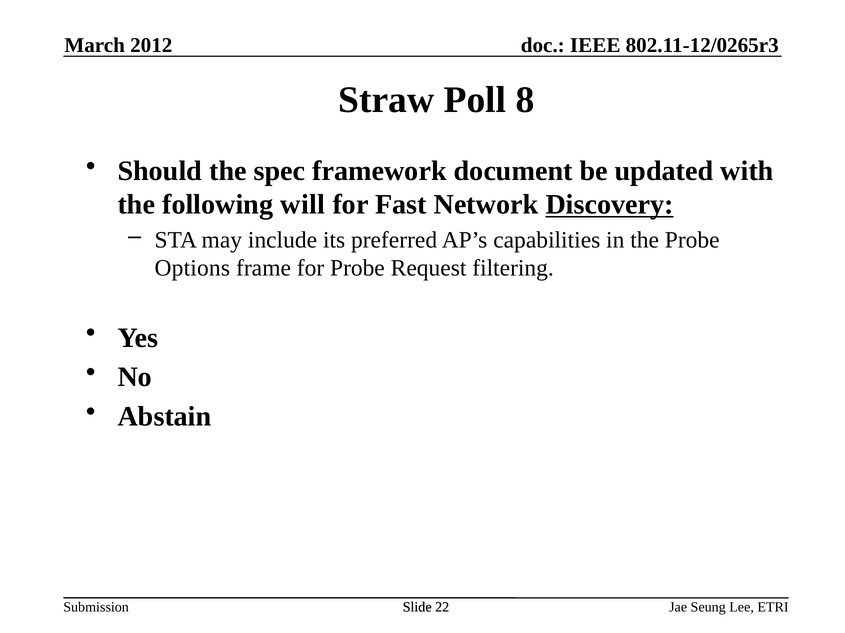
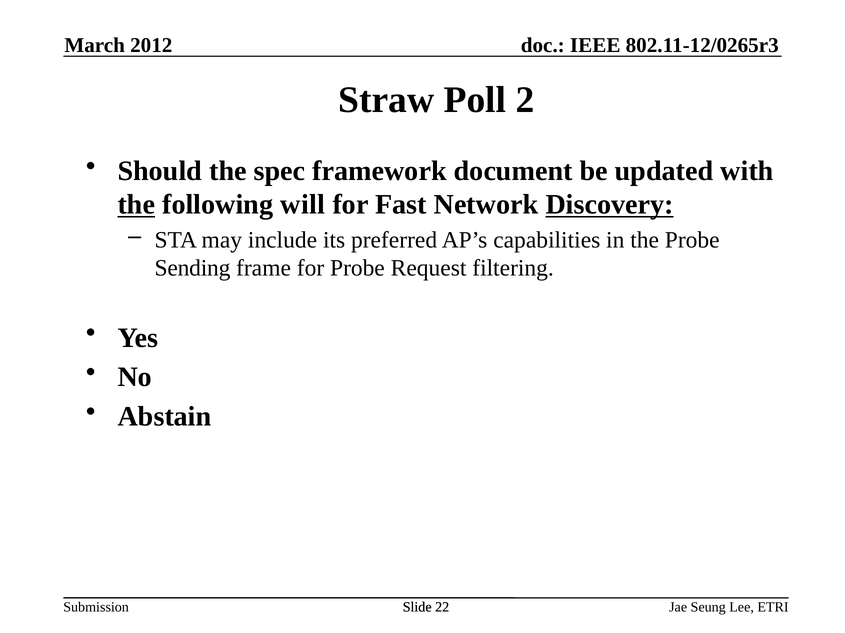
8: 8 -> 2
the at (136, 205) underline: none -> present
Options: Options -> Sending
